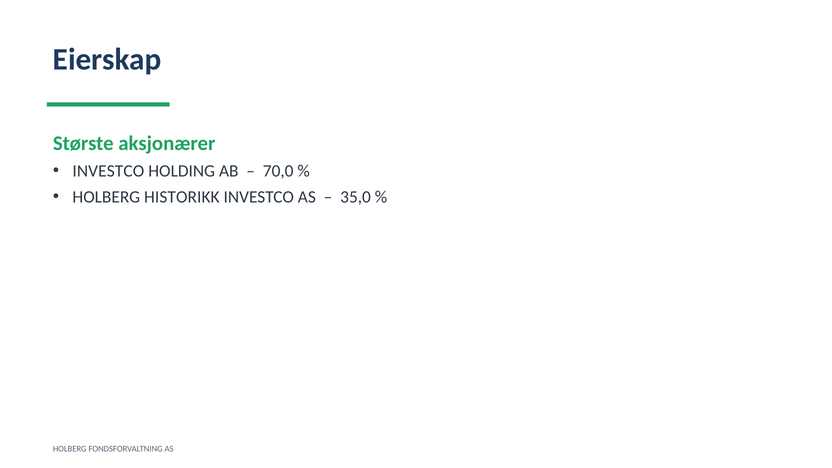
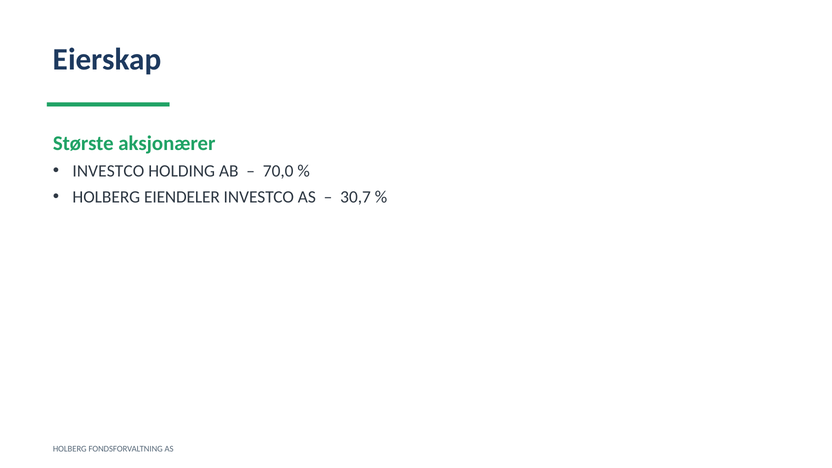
HISTORIKK: HISTORIKK -> EIENDELER
35,0: 35,0 -> 30,7
